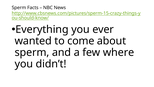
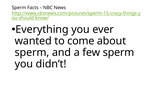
few where: where -> sperm
